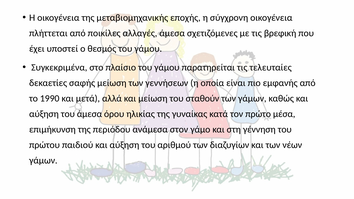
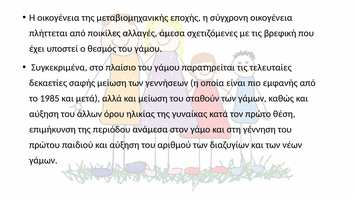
1990: 1990 -> 1985
του άμεσα: άμεσα -> άλλων
μέσα: μέσα -> θέση
